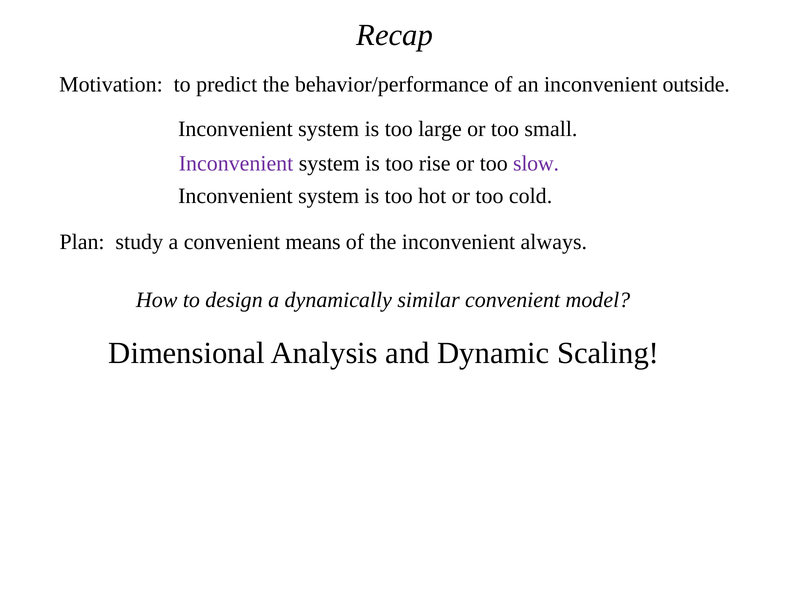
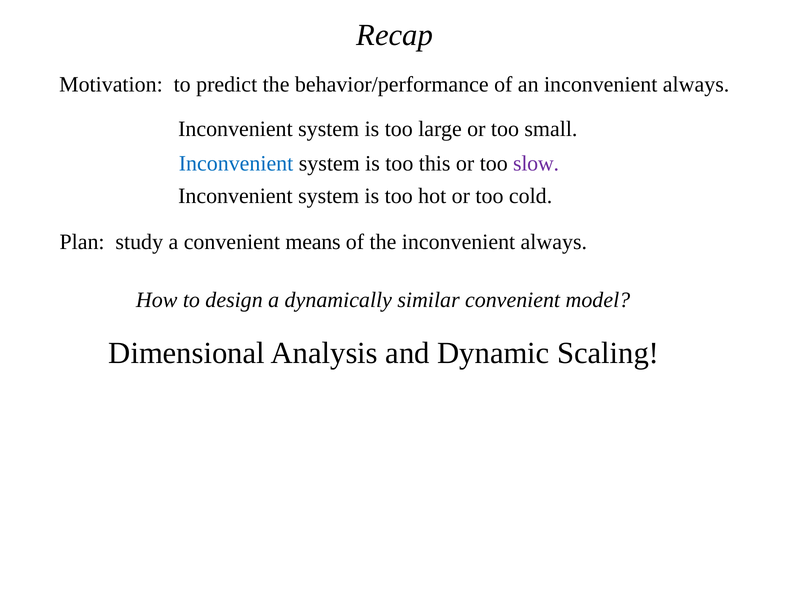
an inconvenient outside: outside -> always
Inconvenient at (236, 163) colour: purple -> blue
rise: rise -> this
